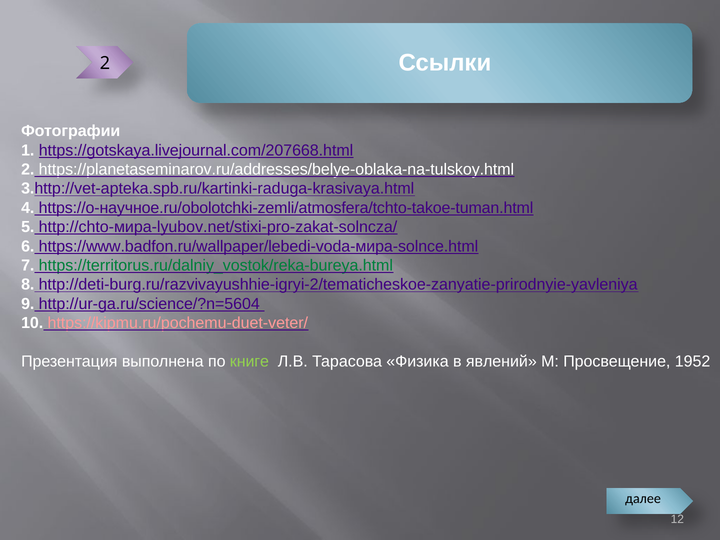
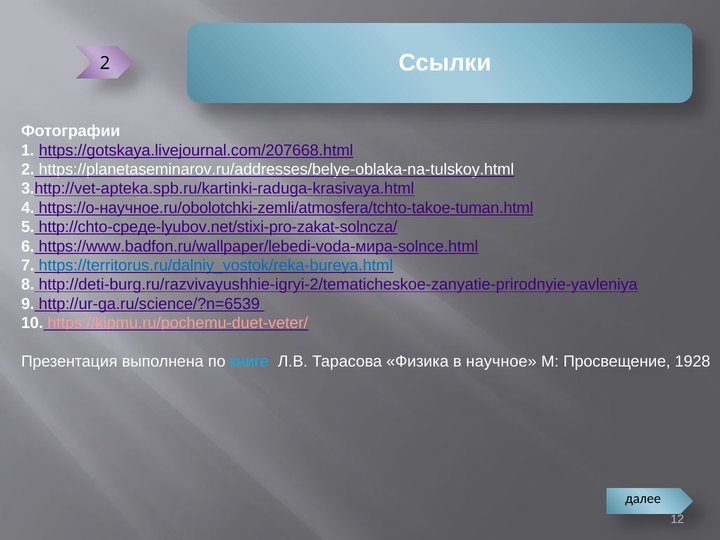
http://chto-мира-lyubov.net/stixi-pro-zakat-solncza/: http://chto-мира-lyubov.net/stixi-pro-zakat-solncza/ -> http://chto-среде-lyubov.net/stixi-pro-zakat-solncza/
https://territorus.ru/dalniy_vostok/reka-bureya.html colour: green -> blue
http://ur-ga.ru/science/?n=5604: http://ur-ga.ru/science/?n=5604 -> http://ur-ga.ru/science/?n=6539
книге colour: light green -> light blue
явлений: явлений -> научное
1952: 1952 -> 1928
